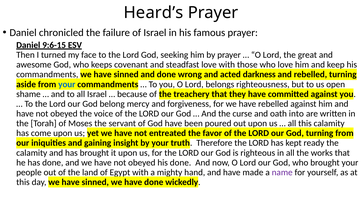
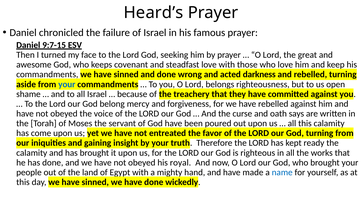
9:6-15: 9:6-15 -> 9:7-15
into: into -> says
his done: done -> royal
name colour: purple -> blue
